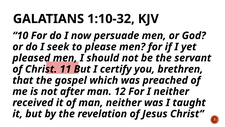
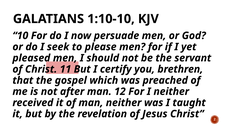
1:10-32: 1:10-32 -> 1:10-10
